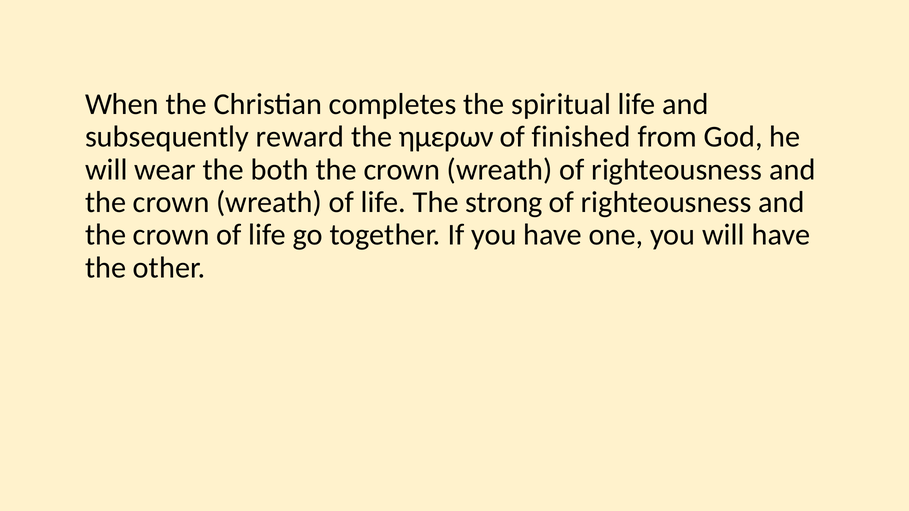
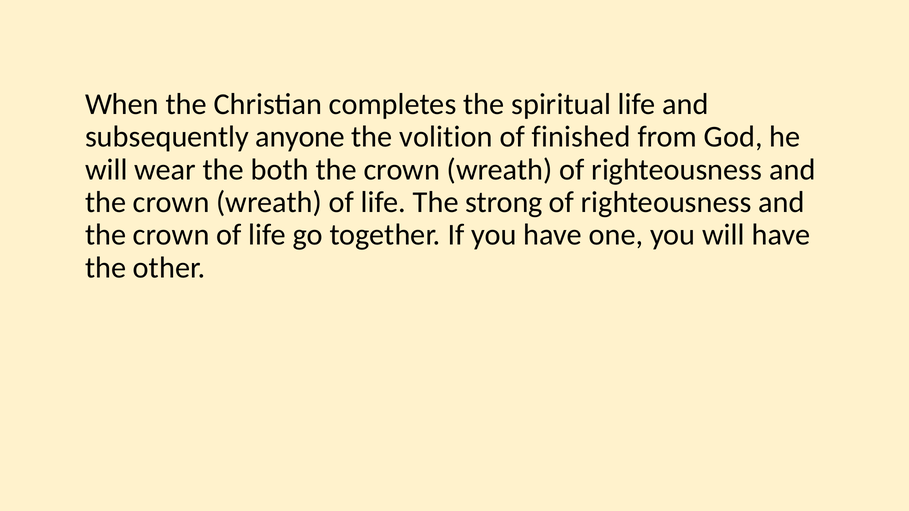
reward: reward -> anyone
ημερων: ημερων -> volition
